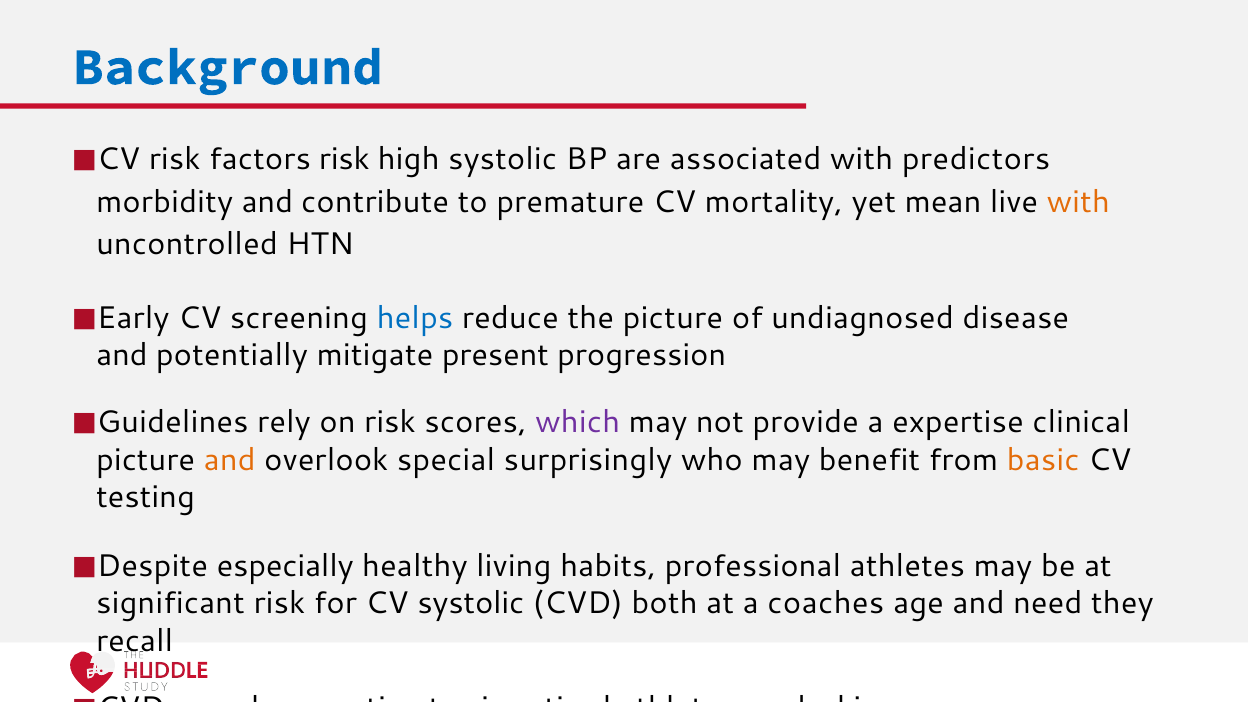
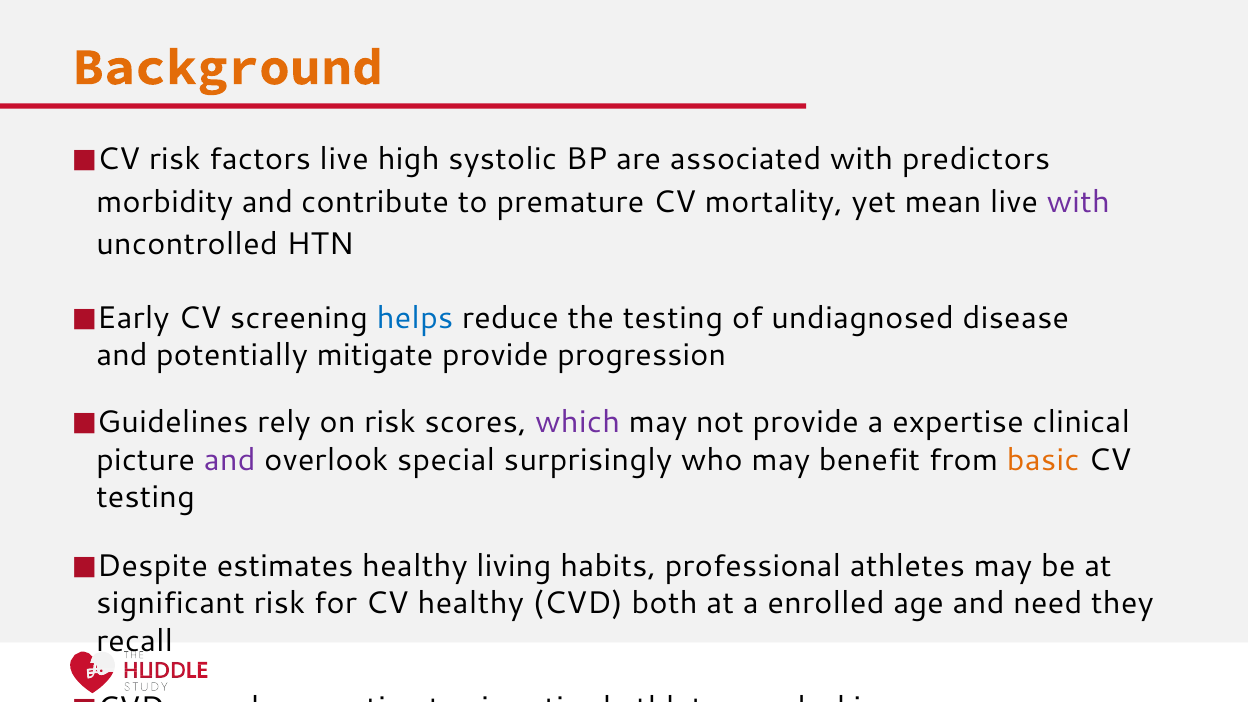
Background colour: blue -> orange
factors risk: risk -> live
with at (1078, 202) colour: orange -> purple
the picture: picture -> testing
mitigate present: present -> provide
and at (230, 460) colour: orange -> purple
especially at (285, 566): especially -> estimates
CV systolic: systolic -> healthy
coaches: coaches -> enrolled
